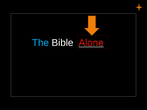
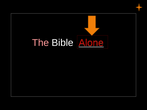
The colour: light blue -> pink
